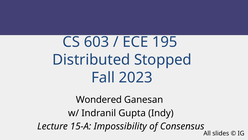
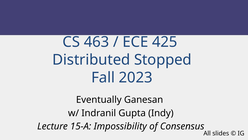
603: 603 -> 463
195: 195 -> 425
Wondered: Wondered -> Eventually
